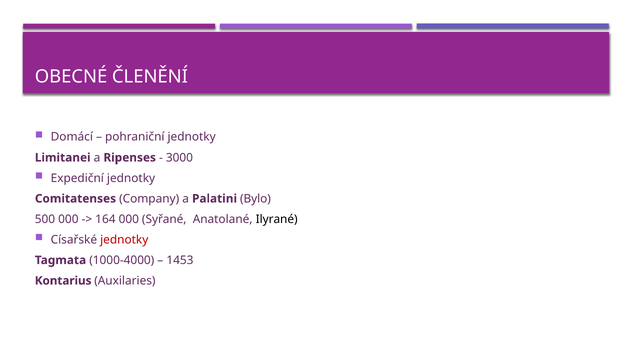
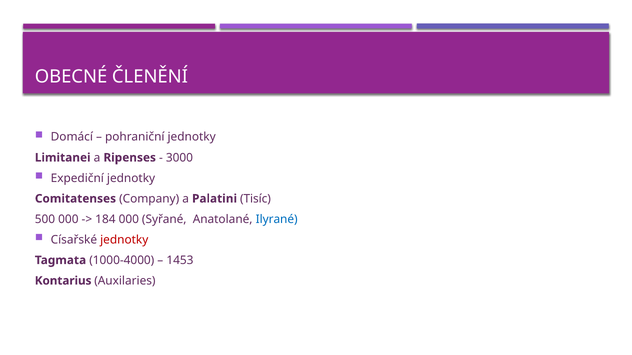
Bylo: Bylo -> Tisíc
164: 164 -> 184
Ilyrané colour: black -> blue
